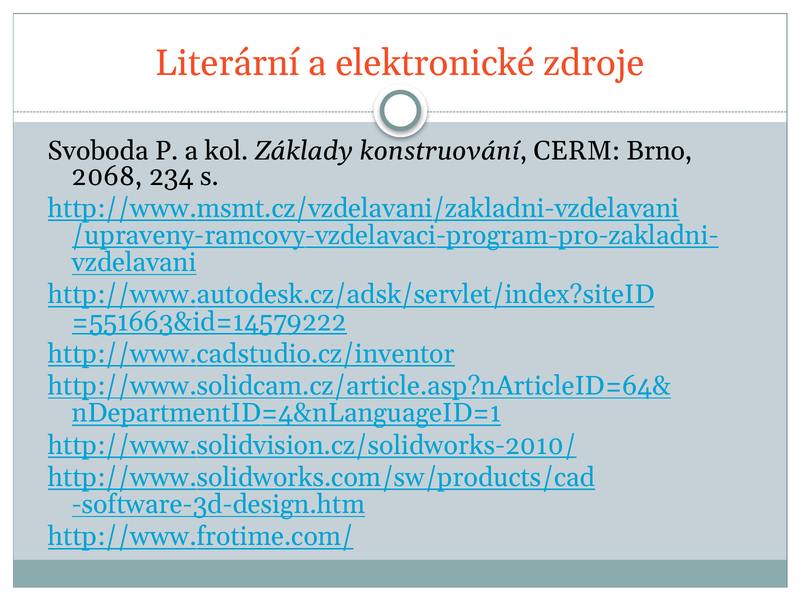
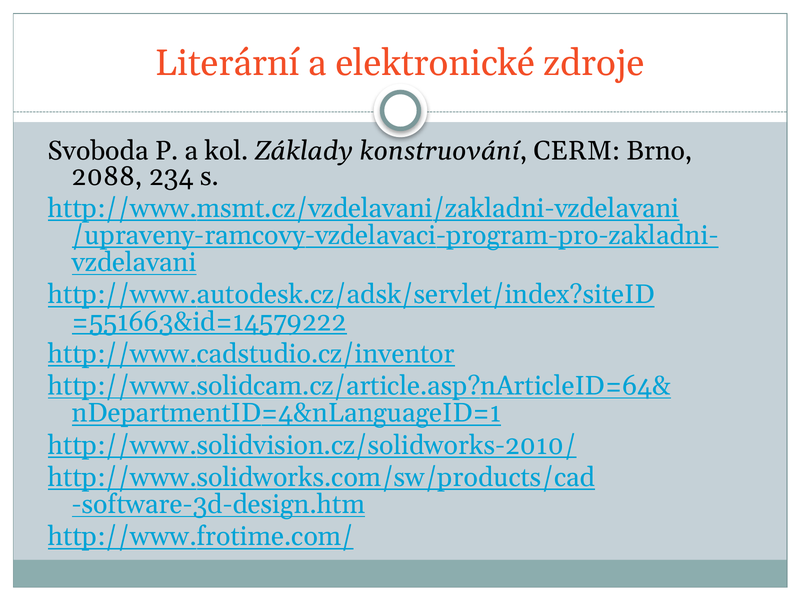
2068: 2068 -> 2088
